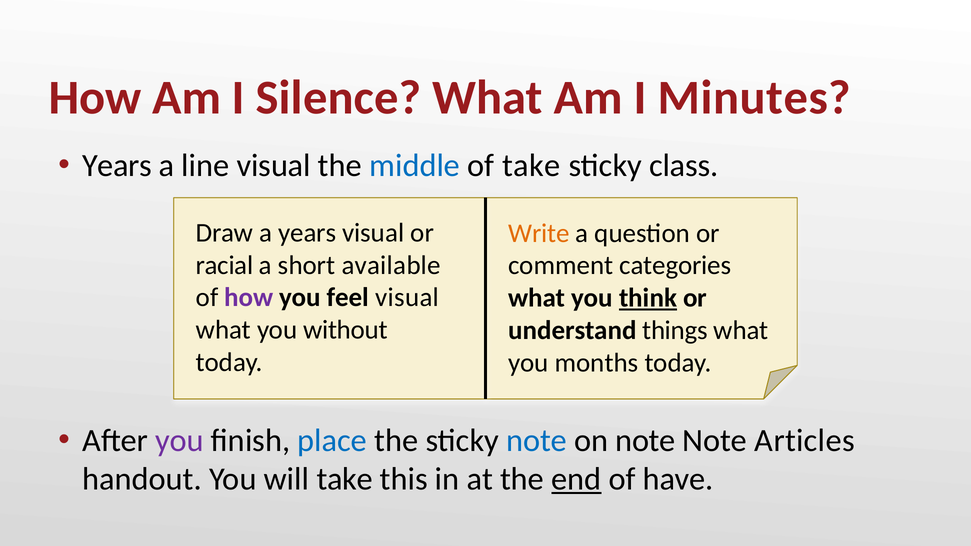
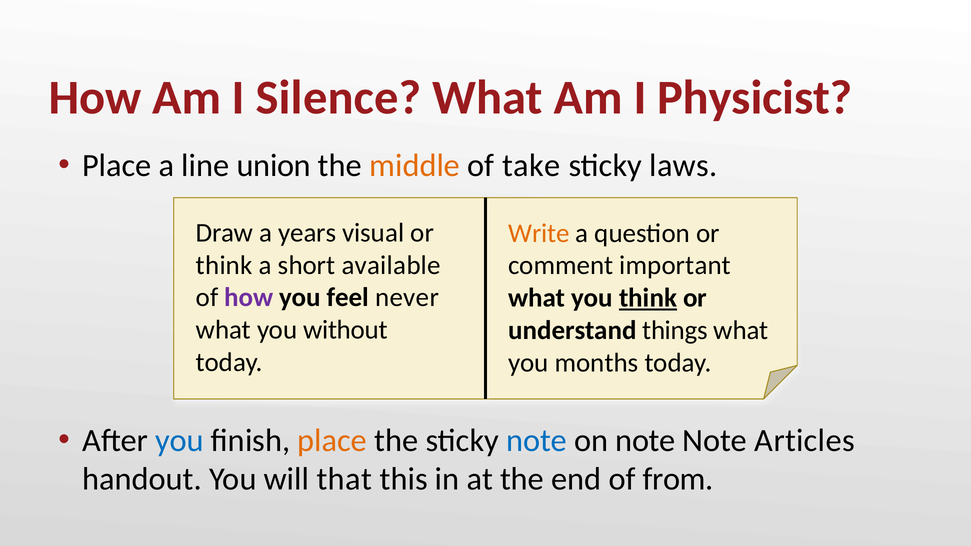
Minutes: Minutes -> Physicist
Years at (117, 166): Years -> Place
line visual: visual -> union
middle colour: blue -> orange
class: class -> laws
racial at (224, 265): racial -> think
categories: categories -> important
feel visual: visual -> never
you at (180, 441) colour: purple -> blue
place at (332, 441) colour: blue -> orange
will take: take -> that
end underline: present -> none
have: have -> from
